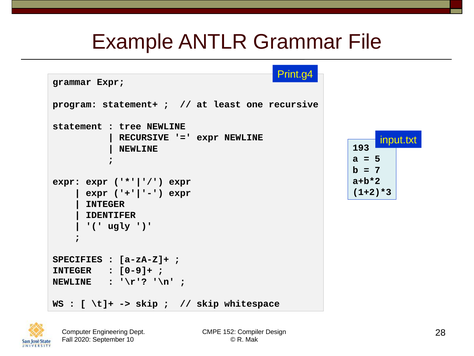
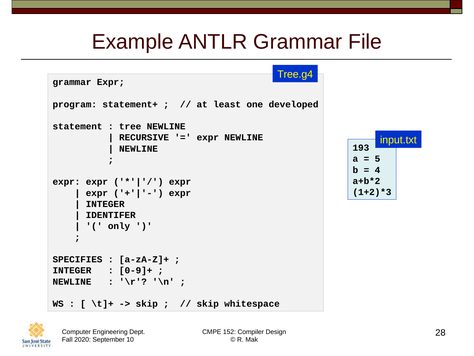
Print.g4: Print.g4 -> Tree.g4
one recursive: recursive -> developed
7: 7 -> 4
ugly: ugly -> only
